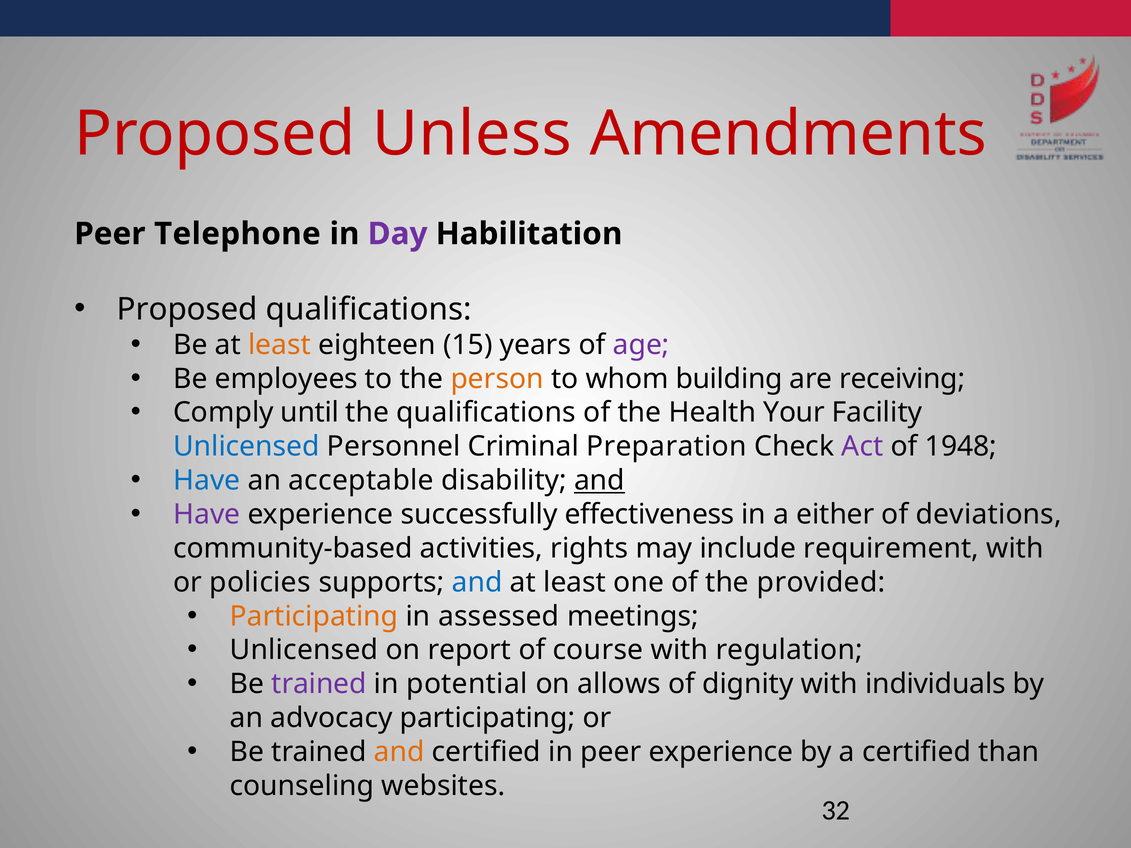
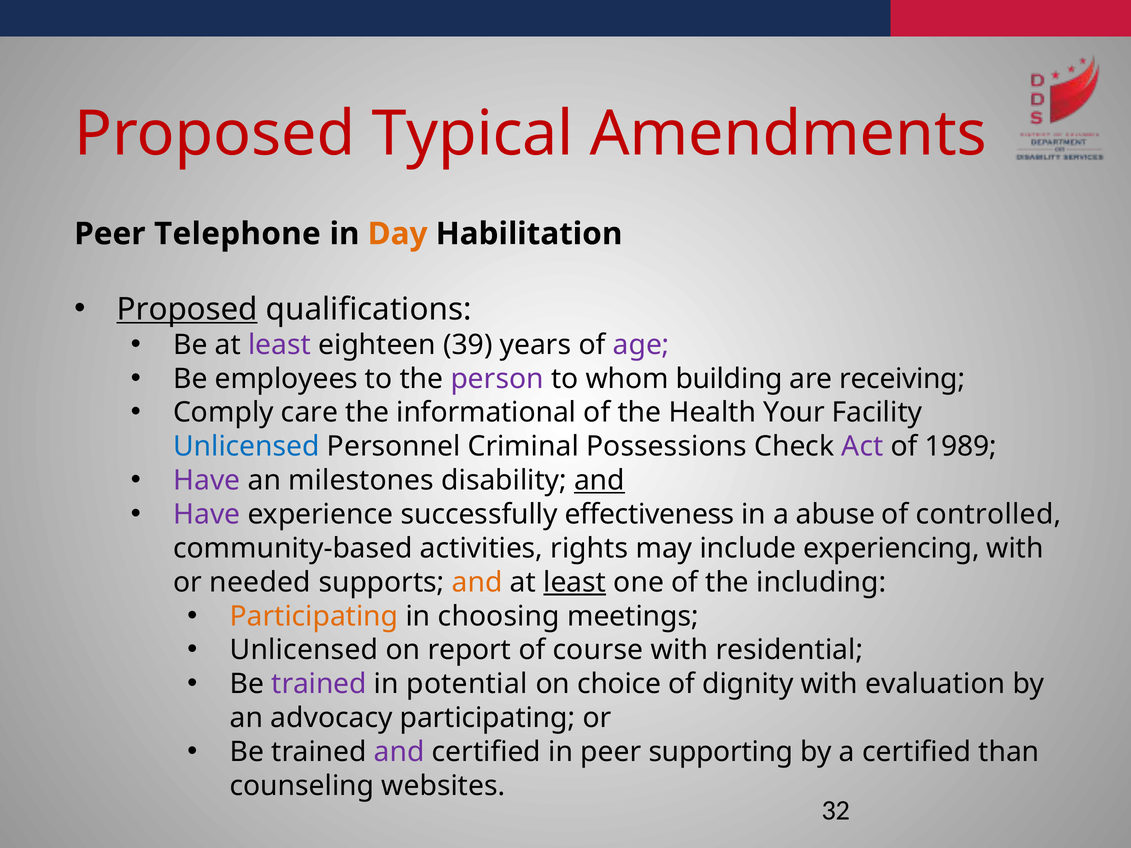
Unless: Unless -> Typical
Day colour: purple -> orange
Proposed at (187, 309) underline: none -> present
least at (280, 345) colour: orange -> purple
15: 15 -> 39
person colour: orange -> purple
until: until -> care
the qualifications: qualifications -> informational
Preparation: Preparation -> Possessions
1948: 1948 -> 1989
Have at (207, 481) colour: blue -> purple
acceptable: acceptable -> milestones
either: either -> abuse
deviations: deviations -> controlled
requirement: requirement -> experiencing
policies: policies -> needed
and at (477, 582) colour: blue -> orange
least at (575, 582) underline: none -> present
provided: provided -> including
assessed: assessed -> choosing
regulation: regulation -> residential
allows: allows -> choice
individuals: individuals -> evaluation
and at (399, 752) colour: orange -> purple
peer experience: experience -> supporting
